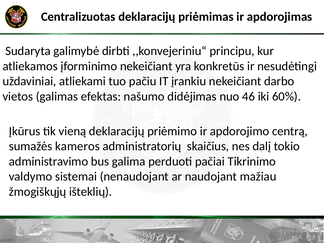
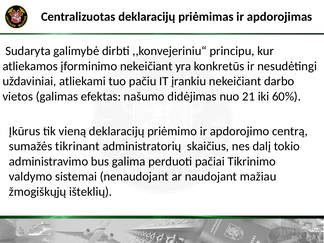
46: 46 -> 21
kameros: kameros -> tikrinant
